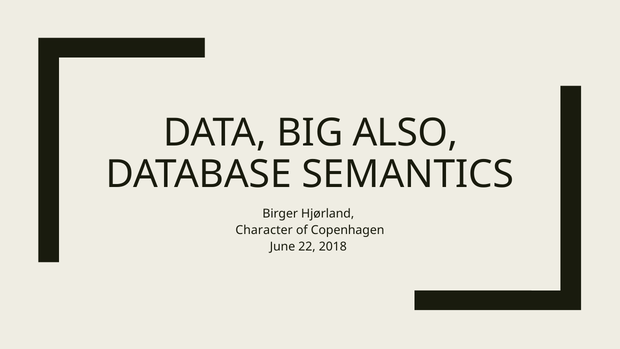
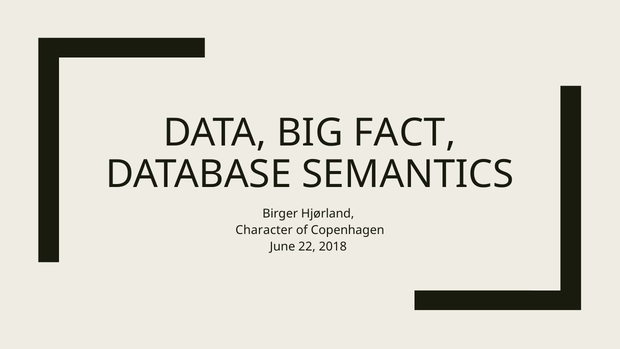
ALSO: ALSO -> FACT
